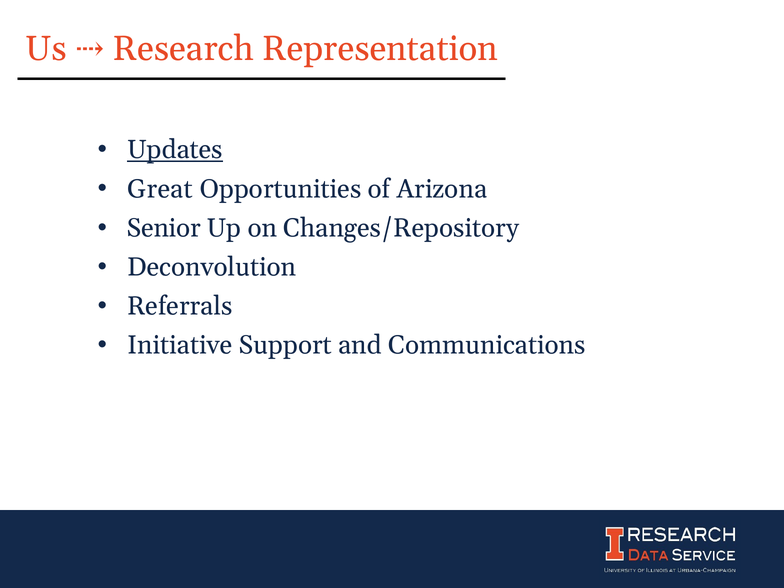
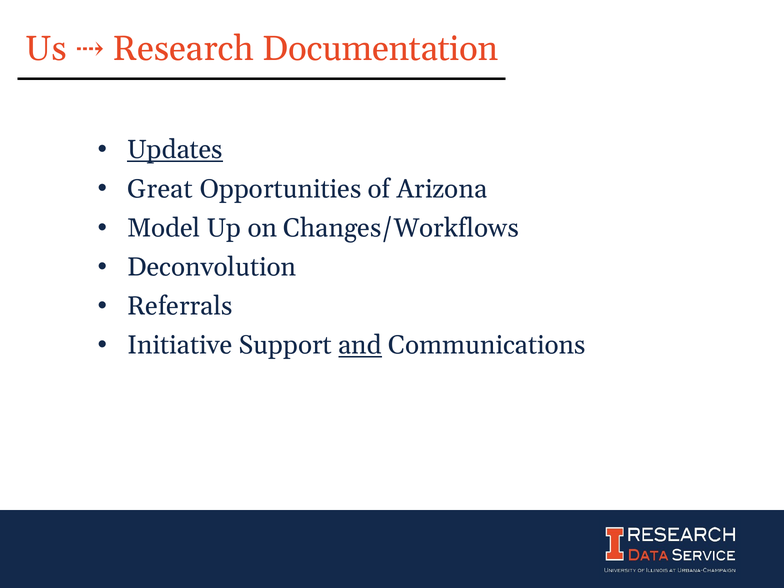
Representation: Representation -> Documentation
Senior: Senior -> Model
Changes/Repository: Changes/Repository -> Changes/Workflows
and underline: none -> present
